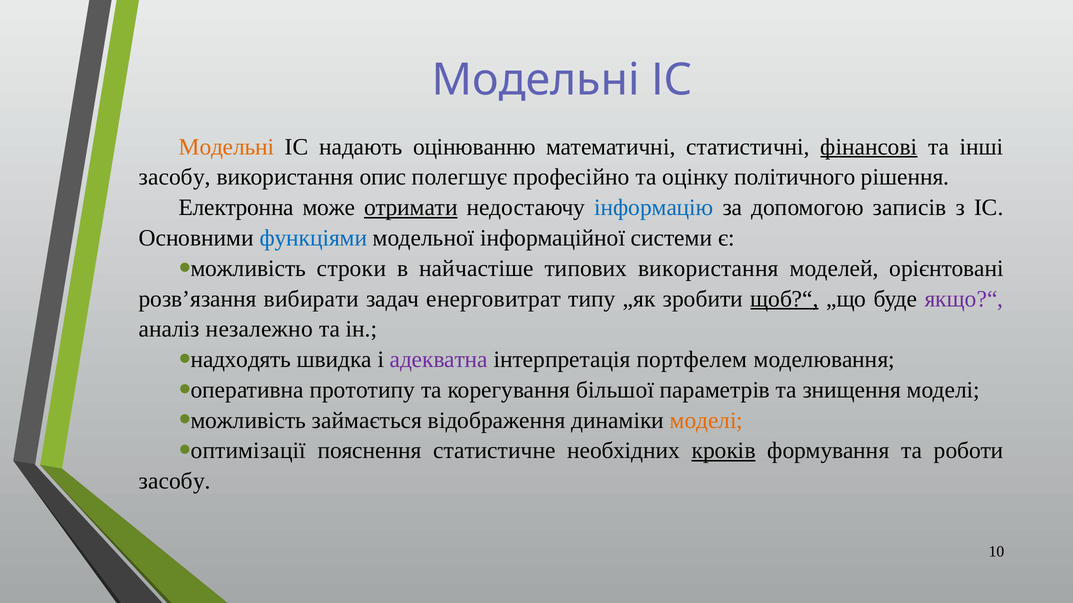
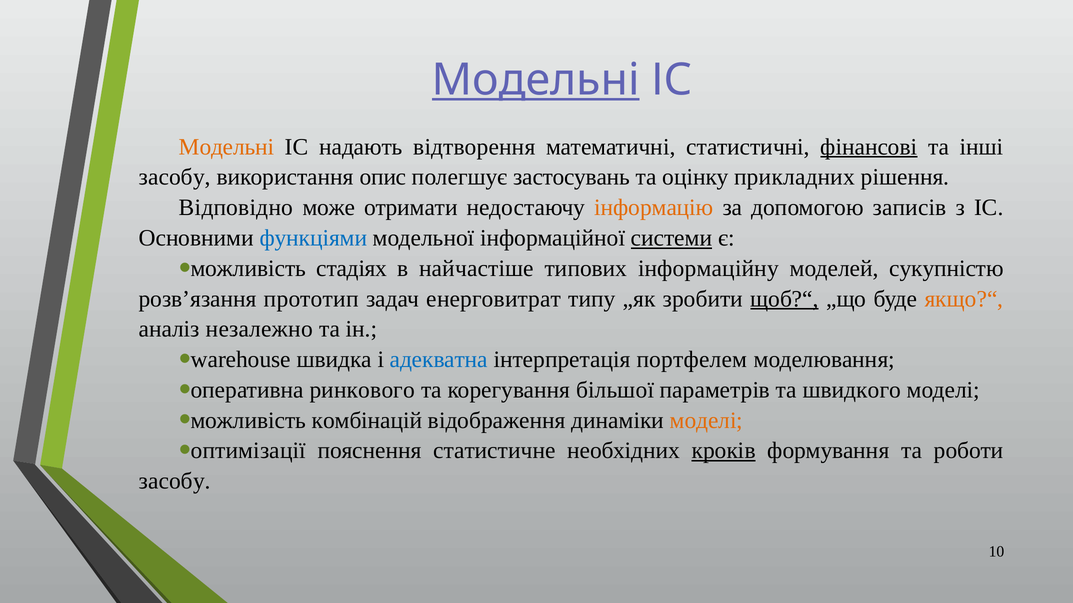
Модельні at (536, 80) underline: none -> present
оцінюванню: оцінюванню -> відтворення
професійно: професійно -> застосувань
політичного: політичного -> прикладних
Електронна: Електронна -> Відповідно
отримати underline: present -> none
інформацію colour: blue -> orange
системи underline: none -> present
строки: строки -> стадіях
типових використання: використання -> інформаційну
орієнтовані: орієнтовані -> сукупністю
вибирати: вибирати -> прототип
якщо?“ colour: purple -> orange
надходять: надходять -> warehouse
адекватна colour: purple -> blue
прототипу: прототипу -> ринкового
знищення: знищення -> швидкого
займається: займається -> комбінацій
